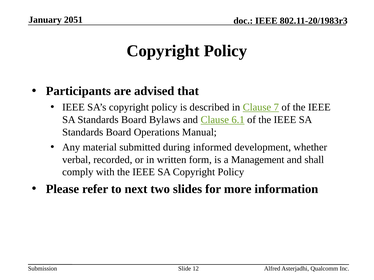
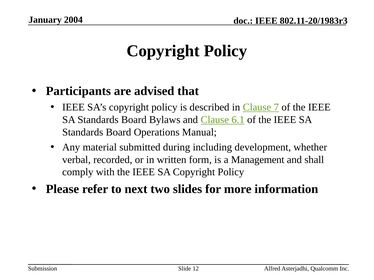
2051: 2051 -> 2004
informed: informed -> including
